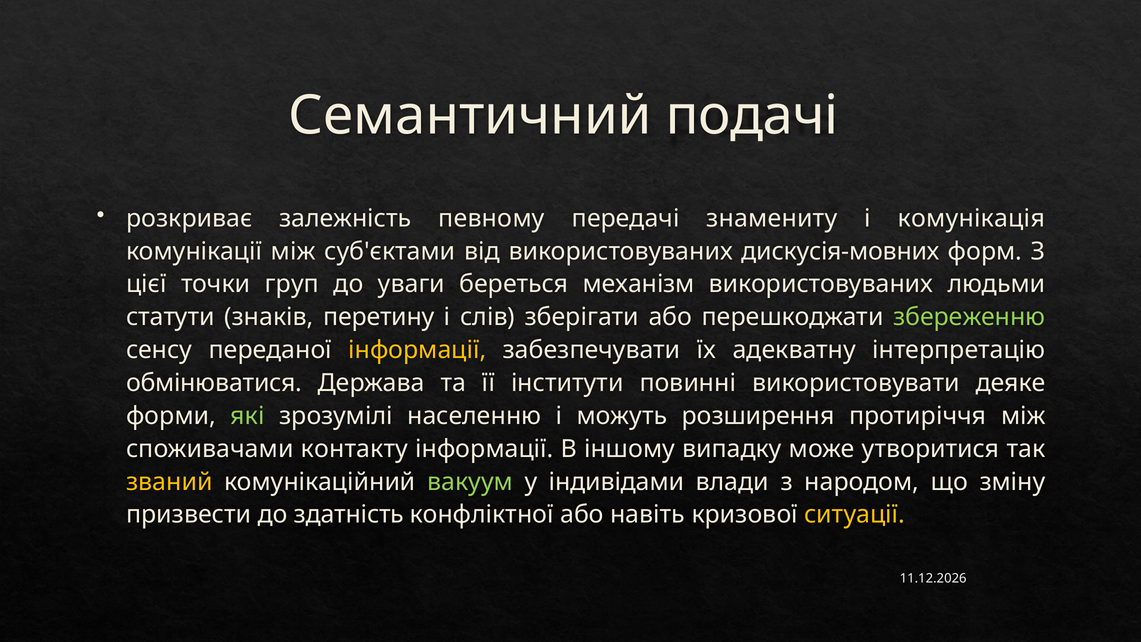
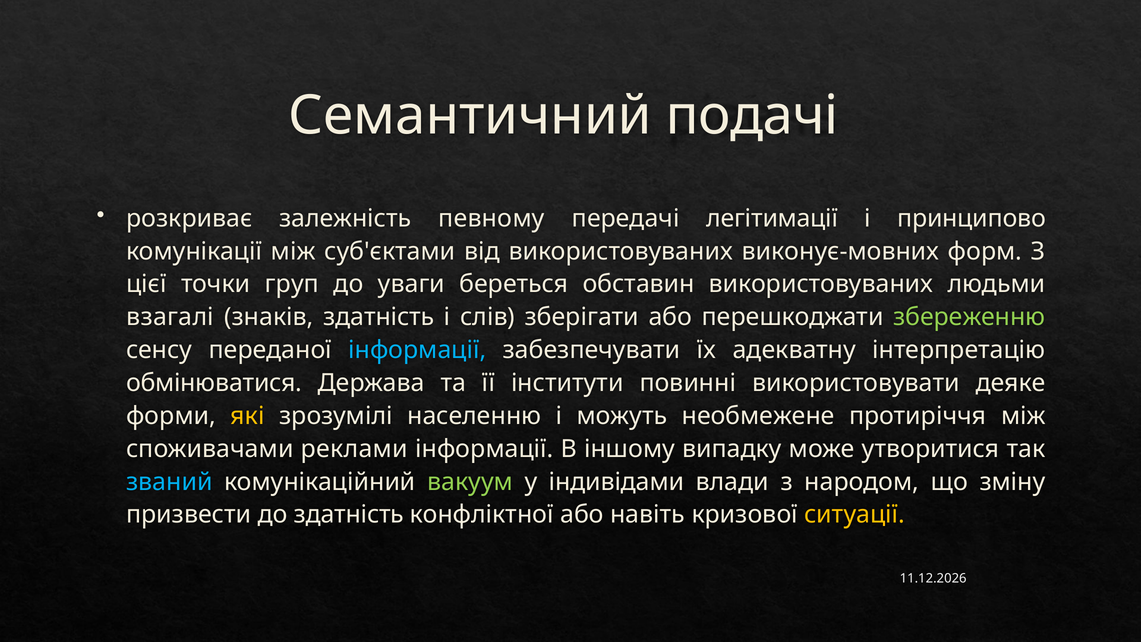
знамениту: знамениту -> легітимації
комунікація: комунікація -> принципово
дискусія-мовних: дискусія-мовних -> виконує-мовних
механізм: механізм -> обставин
статути: статути -> взагалі
знаків перетину: перетину -> здатність
інформації at (417, 350) colour: yellow -> light blue
які colour: light green -> yellow
розширення: розширення -> необмежене
контакту: контакту -> реклами
званий colour: yellow -> light blue
